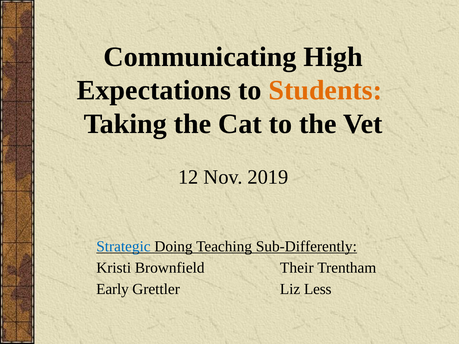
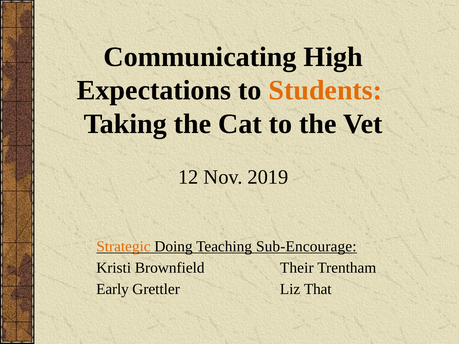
Strategic colour: blue -> orange
Sub-Differently: Sub-Differently -> Sub-Encourage
Less: Less -> That
